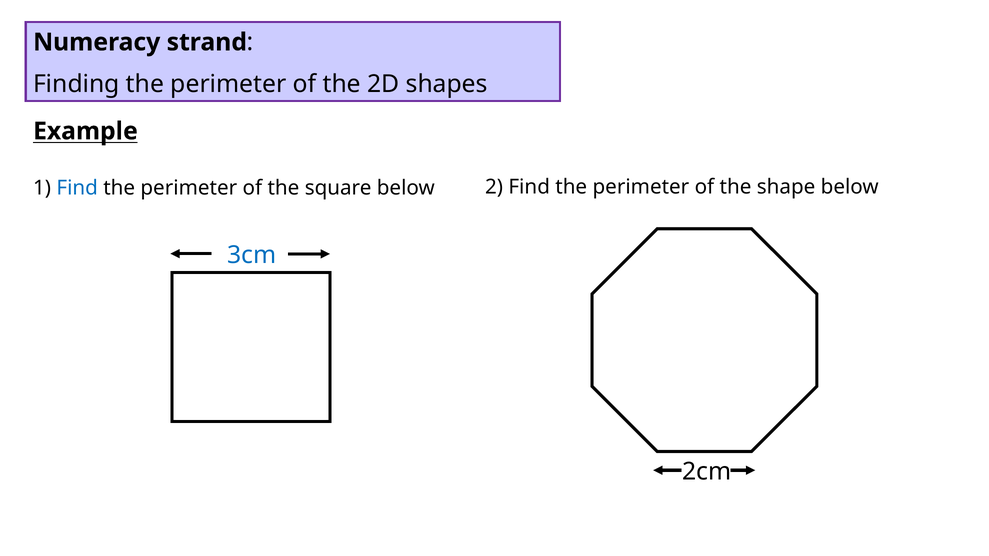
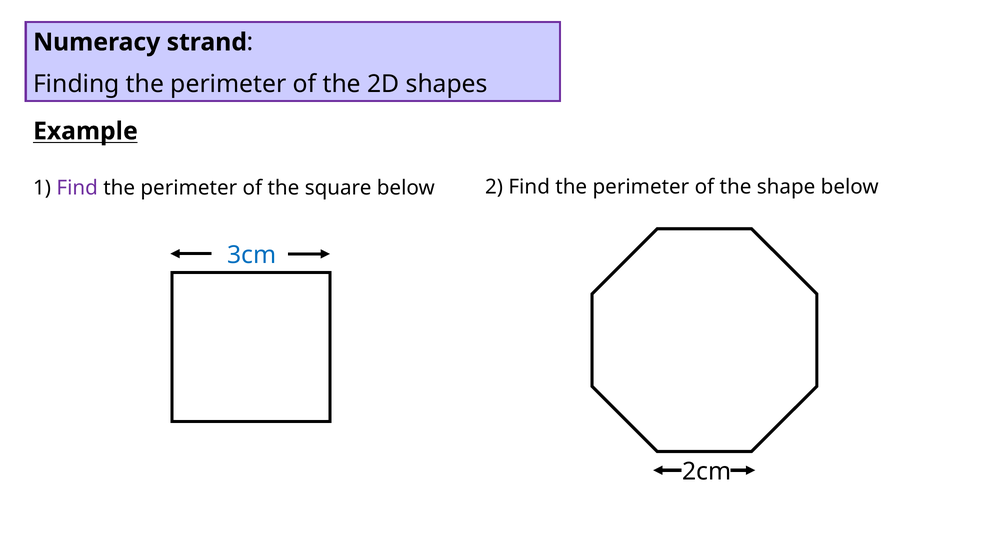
Find at (77, 188) colour: blue -> purple
